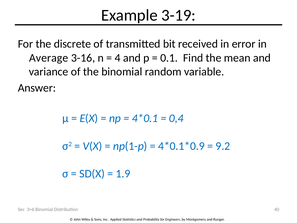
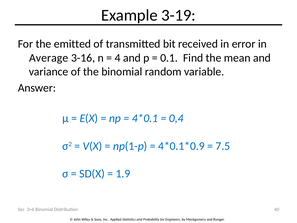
discrete: discrete -> emitted
9.2: 9.2 -> 7.5
